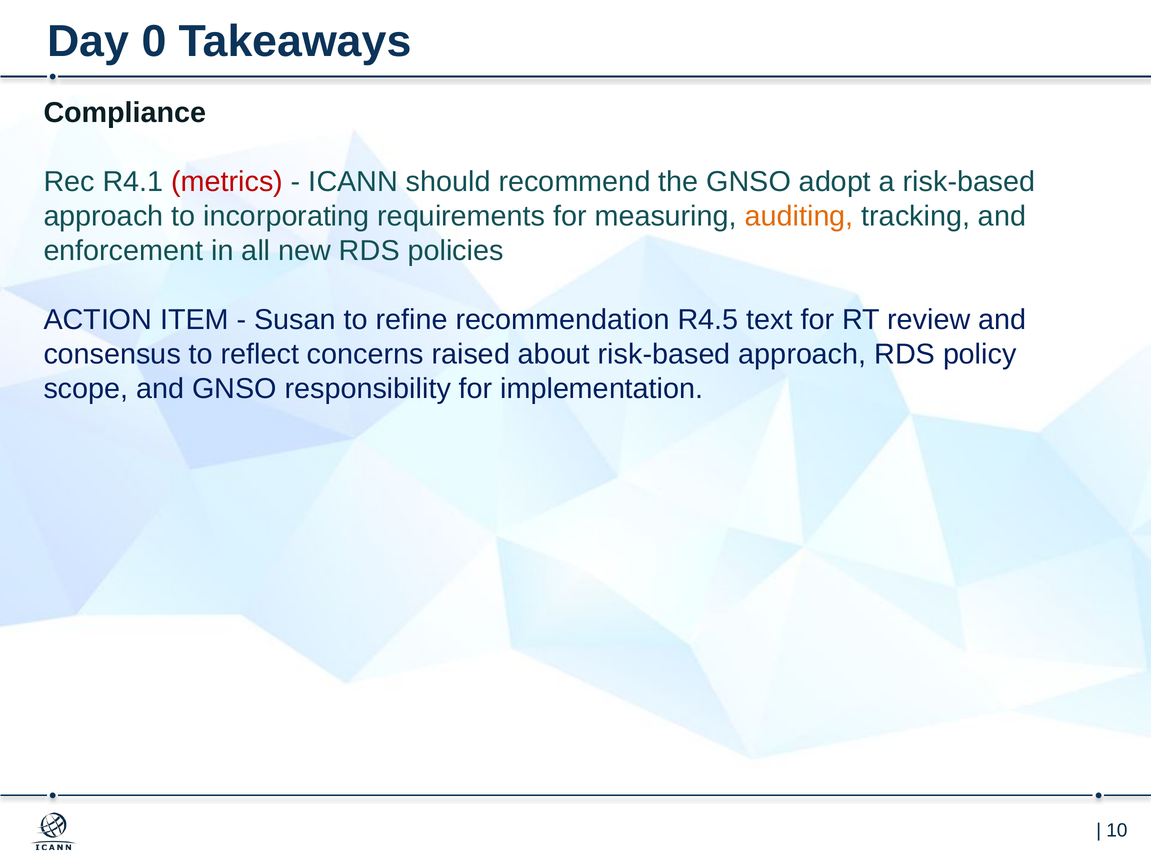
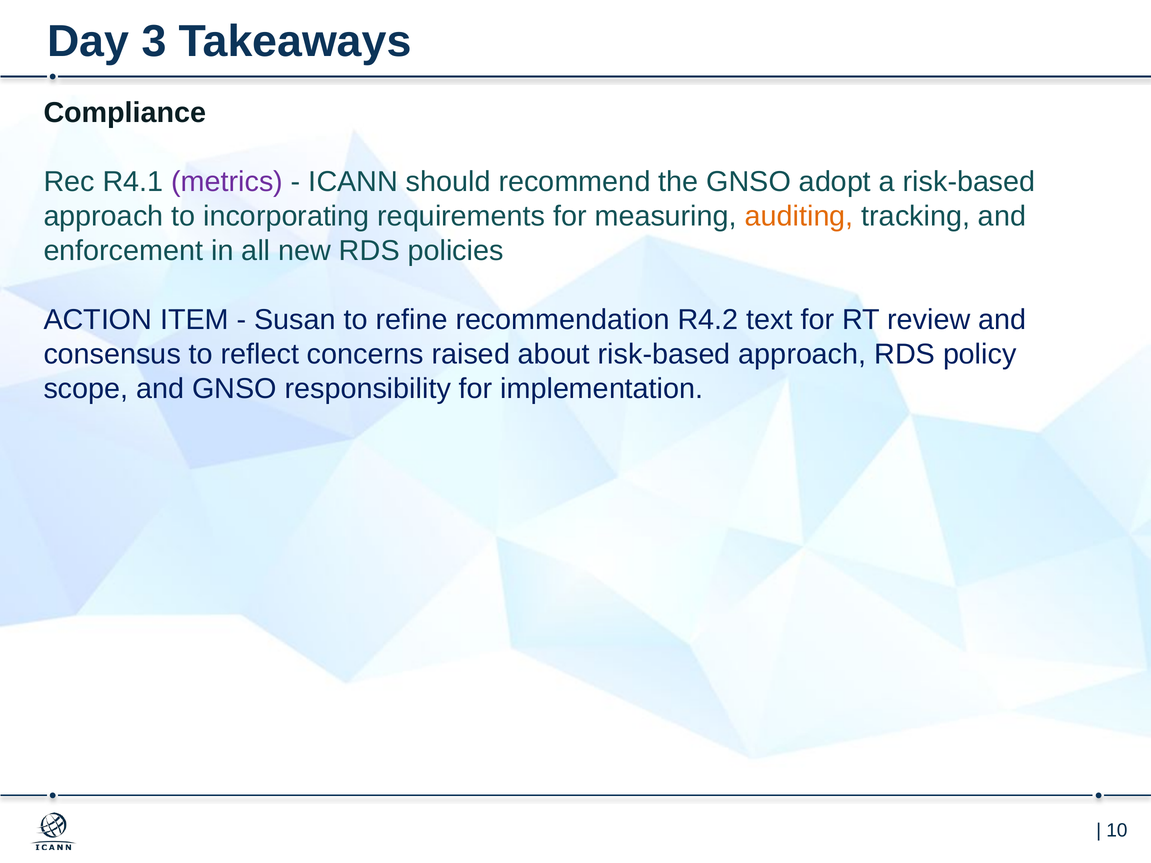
0: 0 -> 3
metrics colour: red -> purple
R4.5: R4.5 -> R4.2
